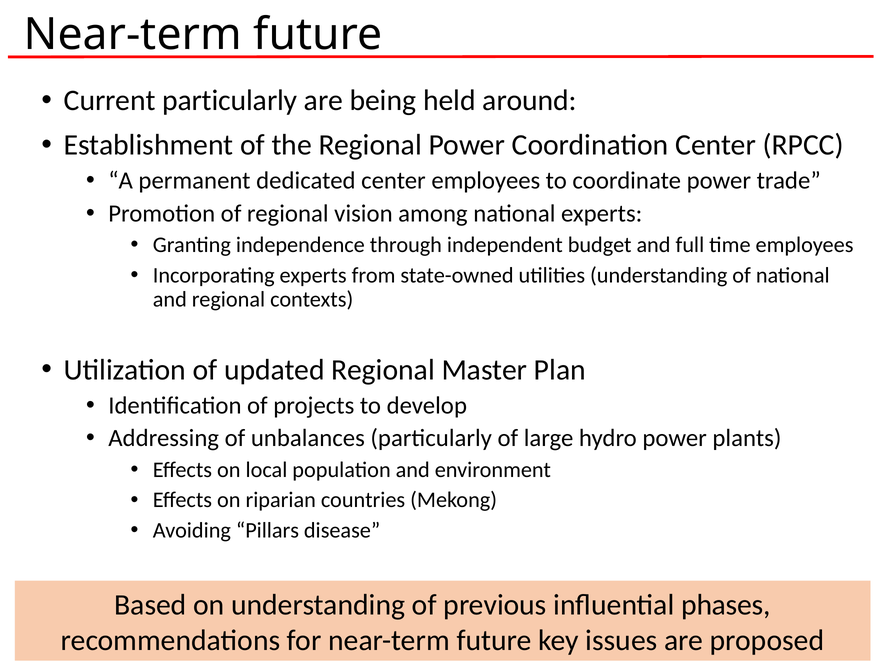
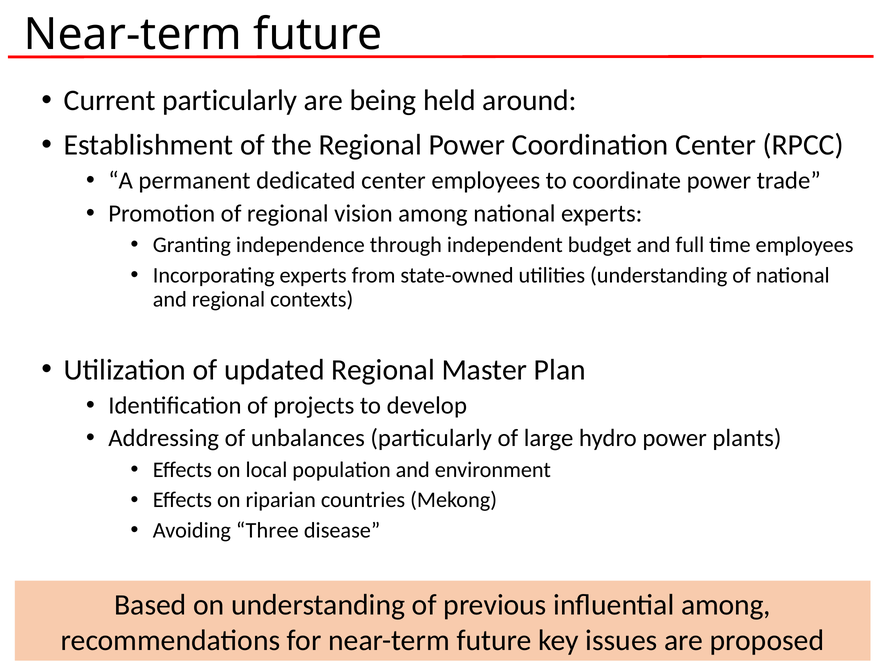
Pillars: Pillars -> Three
influential phases: phases -> among
